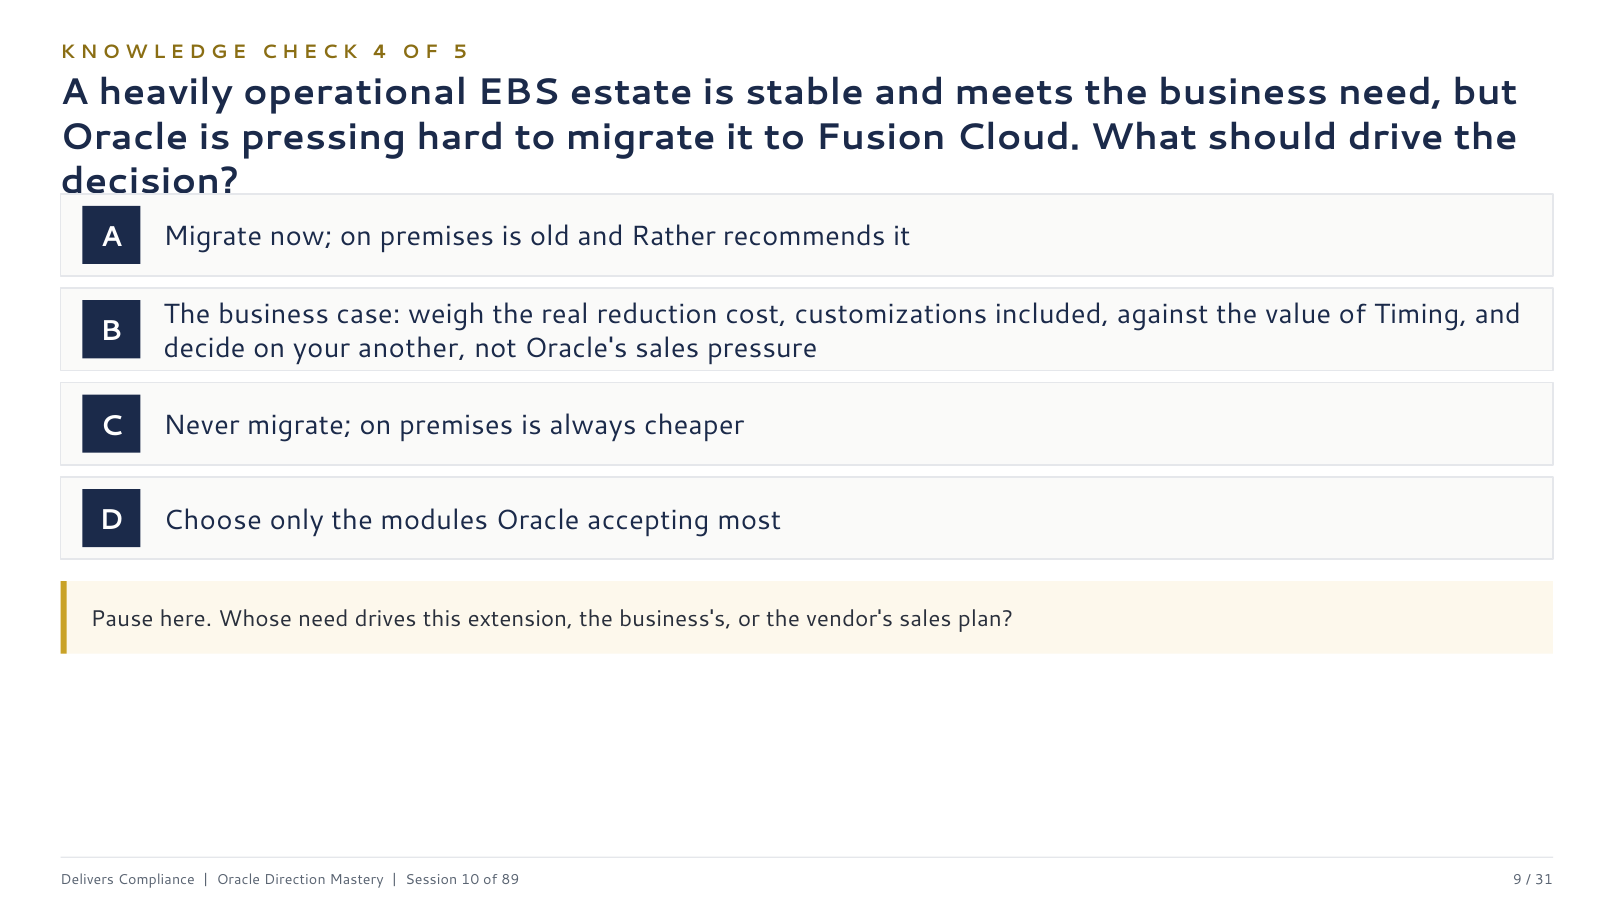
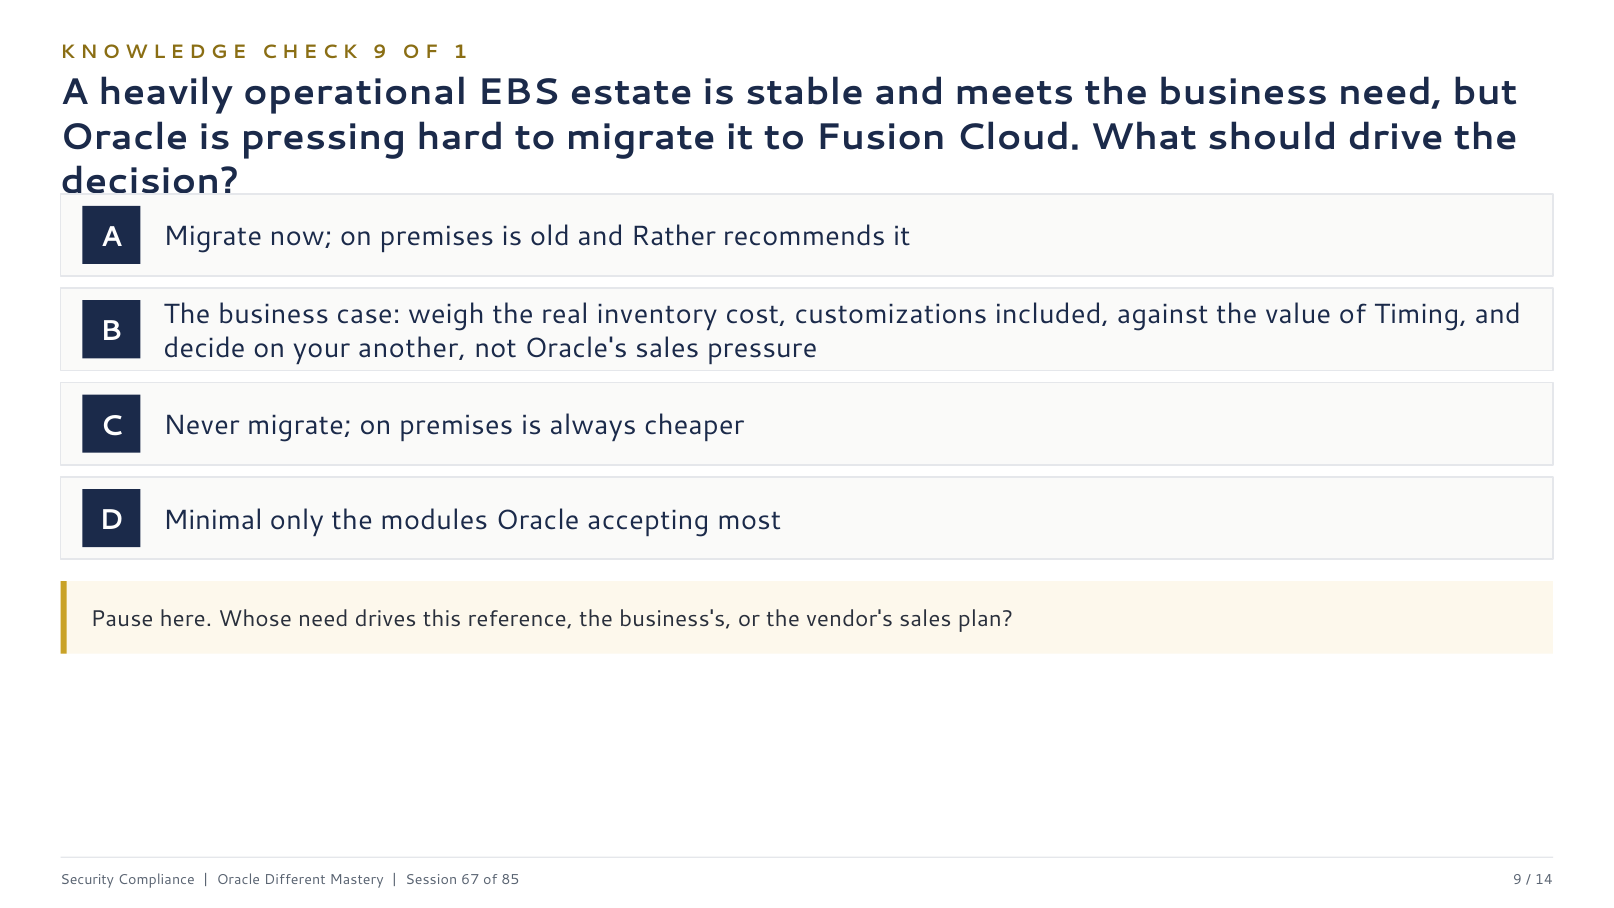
4 at (380, 52): 4 -> 9
5: 5 -> 1
reduction: reduction -> inventory
Choose: Choose -> Minimal
extension: extension -> reference
Delivers: Delivers -> Security
Direction: Direction -> Different
10: 10 -> 67
89: 89 -> 85
31: 31 -> 14
